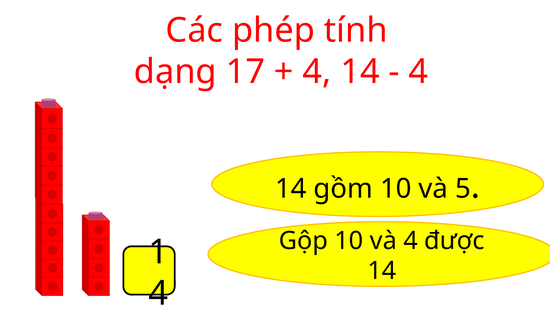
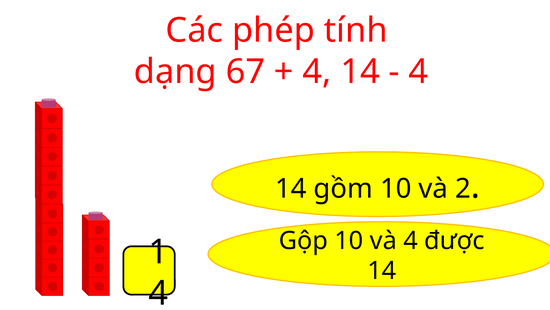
17: 17 -> 67
5: 5 -> 2
